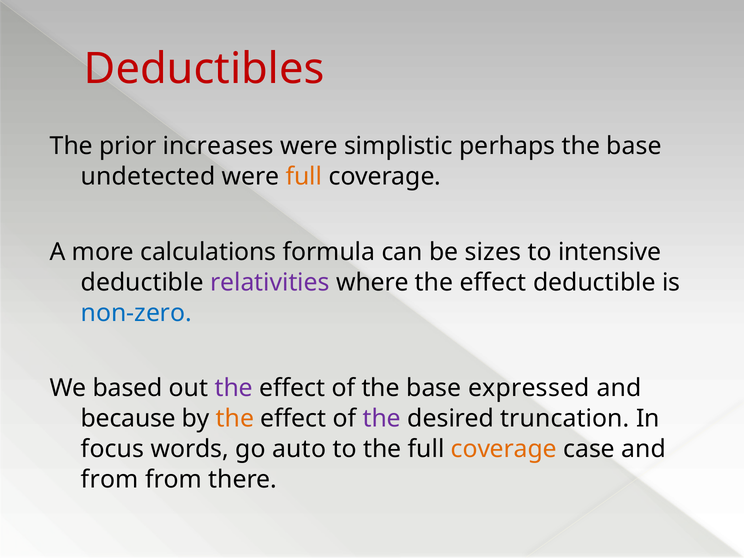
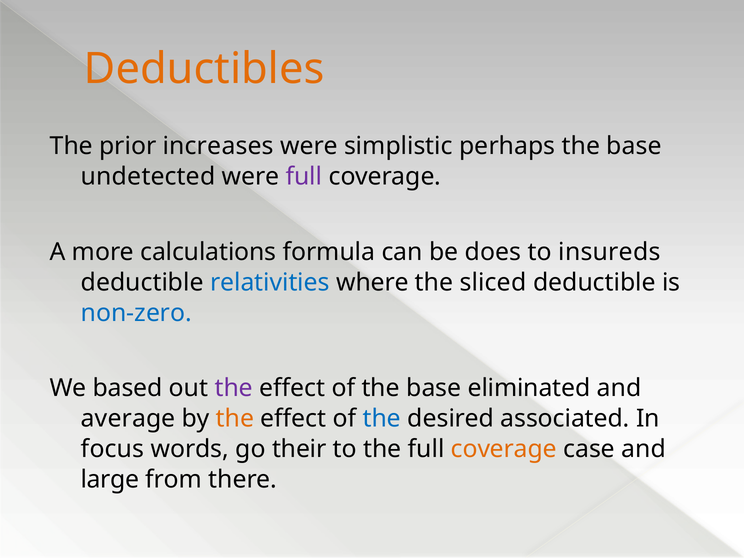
Deductibles colour: red -> orange
full at (304, 176) colour: orange -> purple
sizes: sizes -> does
intensive: intensive -> insureds
relativities colour: purple -> blue
where the effect: effect -> sliced
expressed: expressed -> eliminated
because: because -> average
the at (382, 419) colour: purple -> blue
truncation: truncation -> associated
auto: auto -> their
from at (110, 480): from -> large
